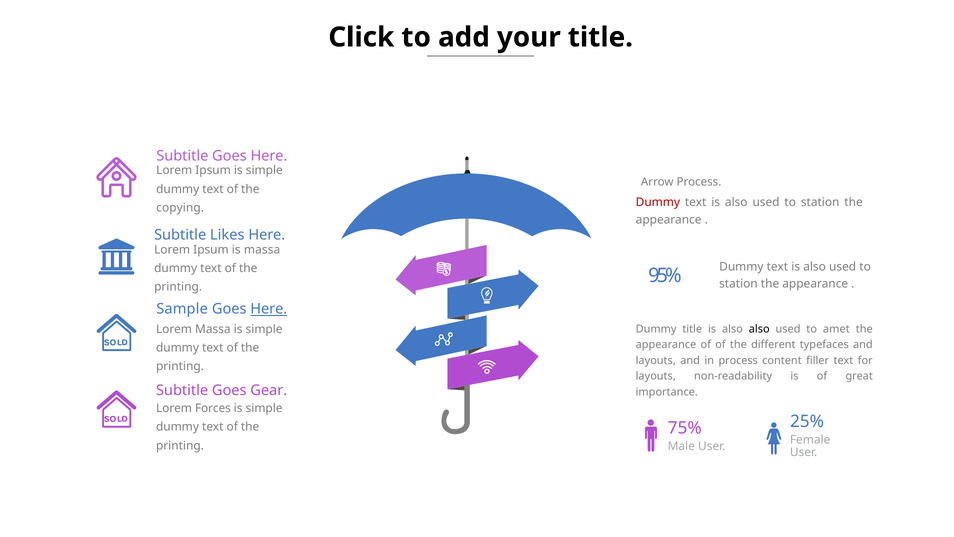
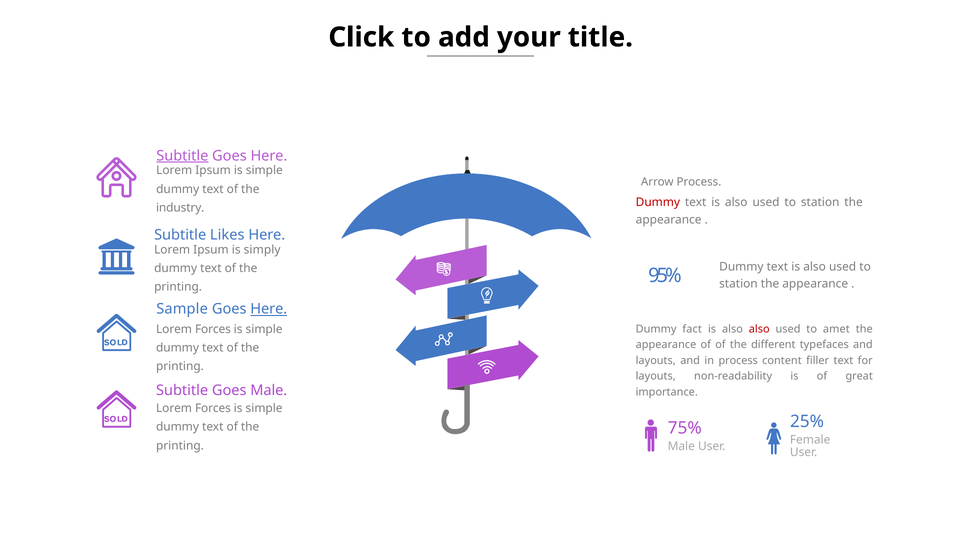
Subtitle at (182, 156) underline: none -> present
copying: copying -> industry
is massa: massa -> simply
Massa at (213, 329): Massa -> Forces
Dummy title: title -> fact
also at (759, 329) colour: black -> red
Goes Gear: Gear -> Male
